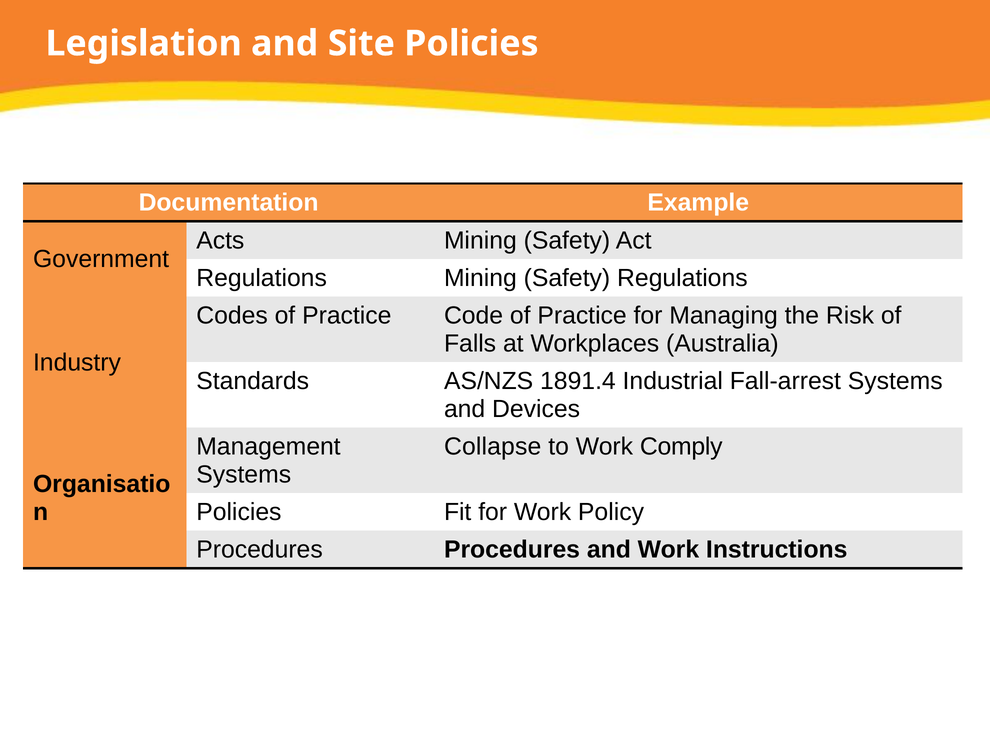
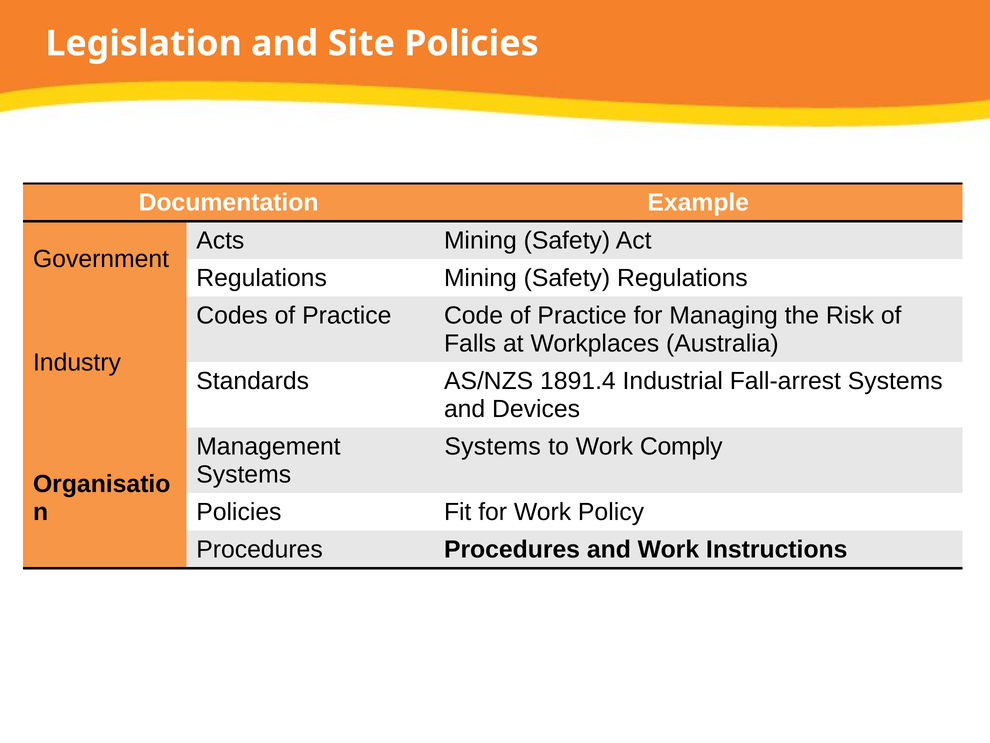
Collapse at (493, 446): Collapse -> Systems
